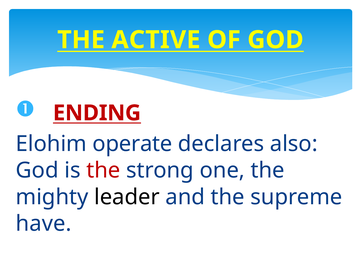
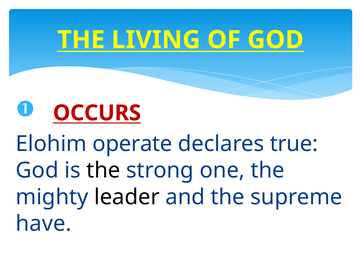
ACTIVE: ACTIVE -> LIVING
ENDING: ENDING -> OCCURS
also: also -> true
the at (103, 170) colour: red -> black
